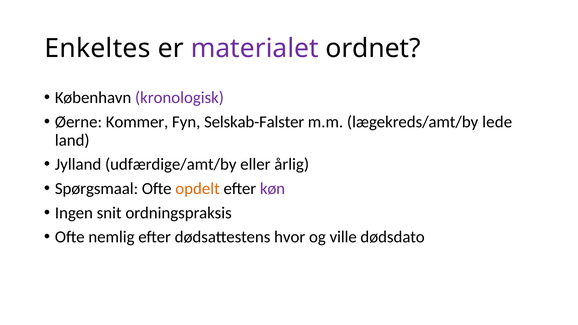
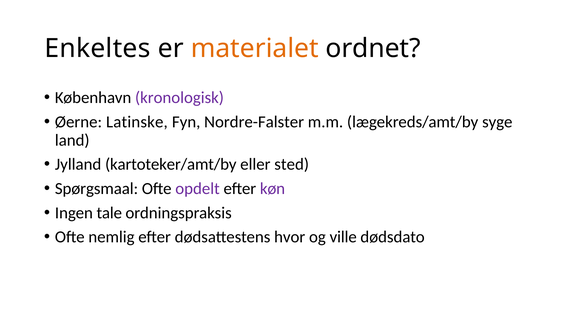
materialet colour: purple -> orange
Kommer: Kommer -> Latinske
Selskab-Falster: Selskab-Falster -> Nordre-Falster
lede: lede -> syge
udfærdige/amt/by: udfærdige/amt/by -> kartoteker/amt/by
årlig: årlig -> sted
opdelt colour: orange -> purple
snit: snit -> tale
